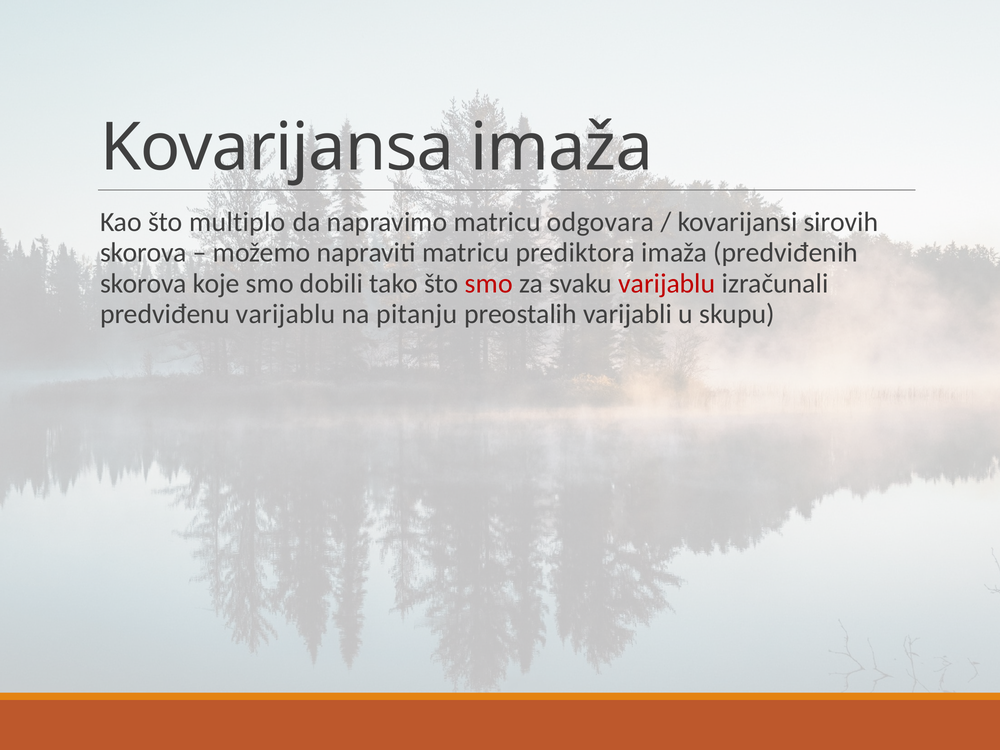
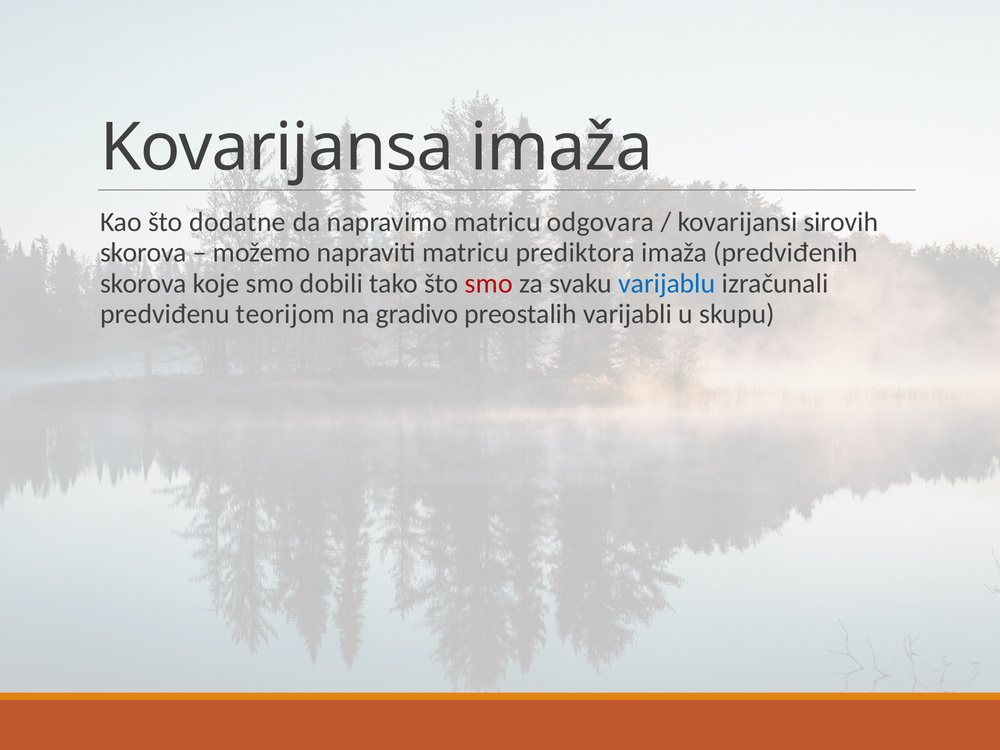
multiplo: multiplo -> dodatne
varijablu at (667, 283) colour: red -> blue
predviđenu varijablu: varijablu -> teorijom
pitanju: pitanju -> gradivo
